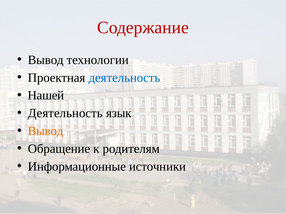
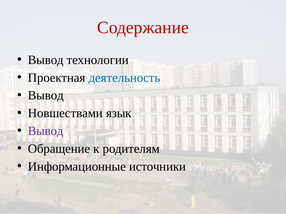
Нашей at (46, 96): Нашей -> Вывод
Деятельность at (65, 113): Деятельность -> Новшествами
Вывод at (46, 131) colour: orange -> purple
